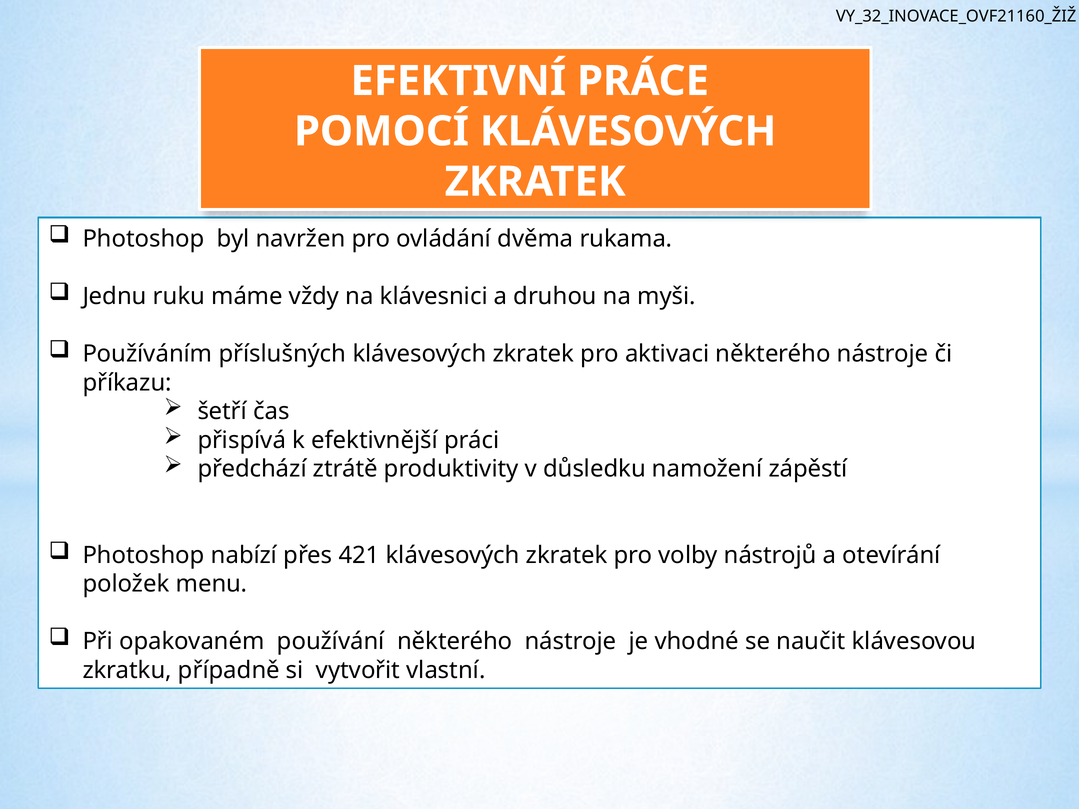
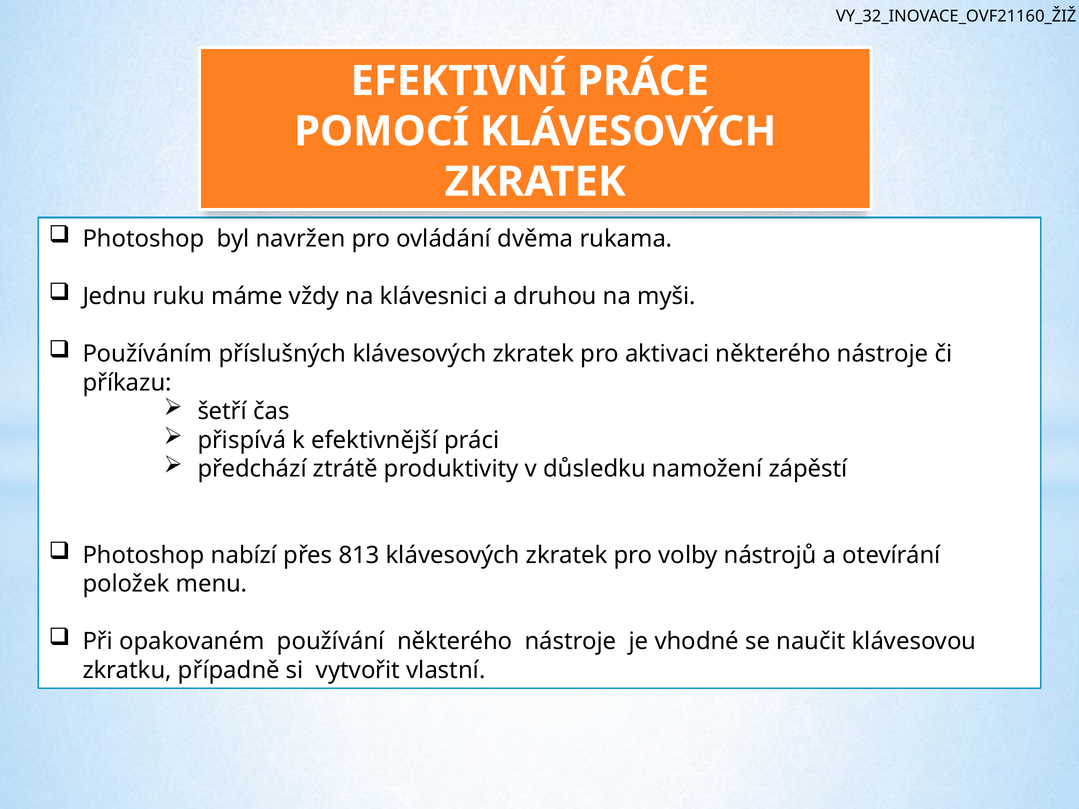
421: 421 -> 813
